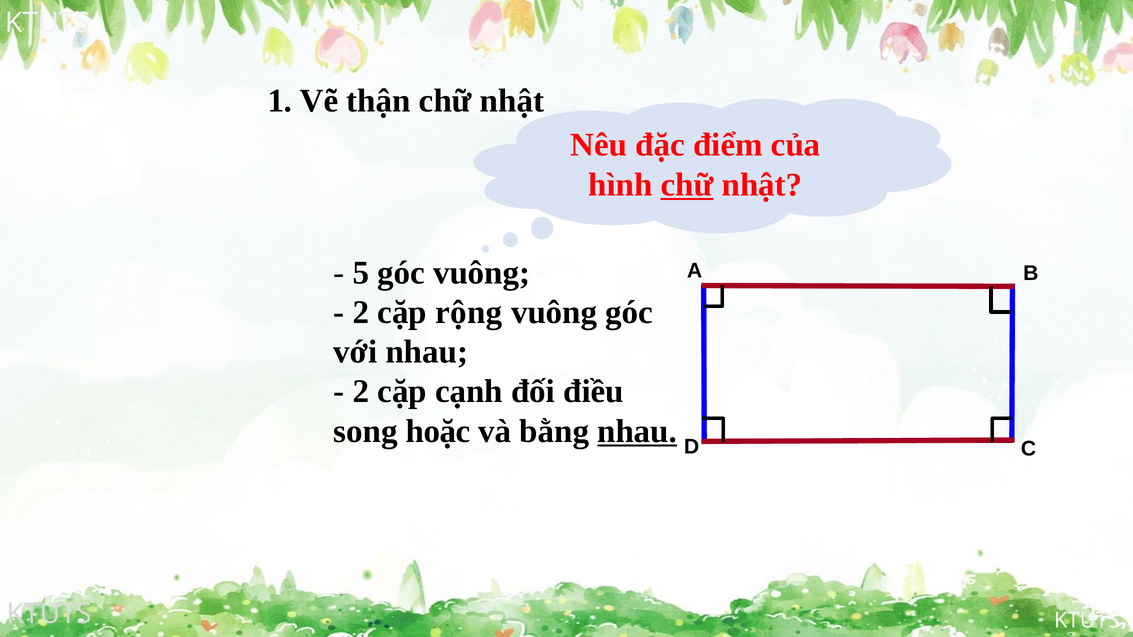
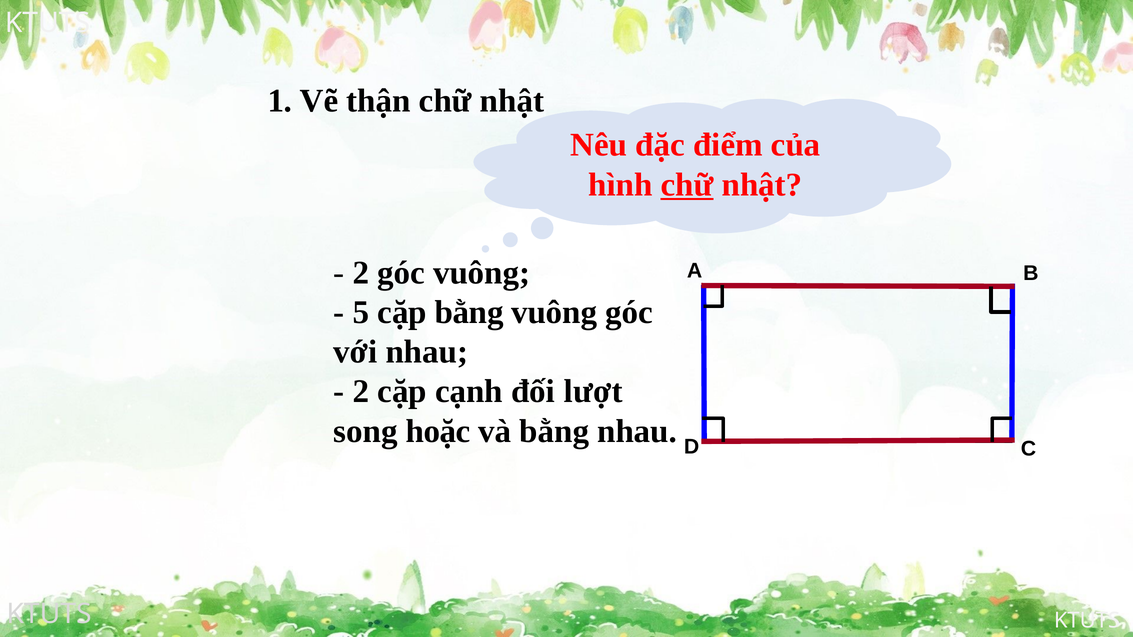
5 at (361, 273): 5 -> 2
2 at (361, 312): 2 -> 5
cặp rộng: rộng -> bằng
điều: điều -> lượt
nhau at (637, 431) underline: present -> none
